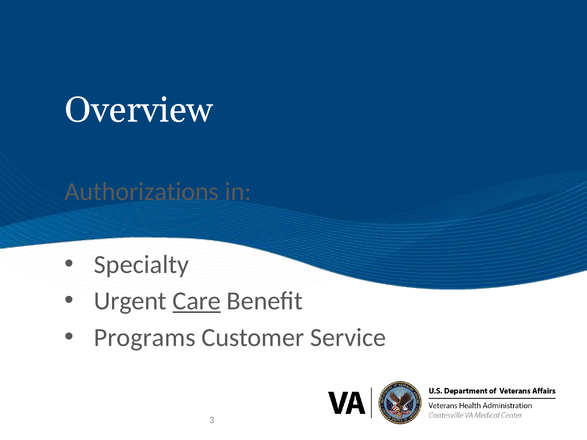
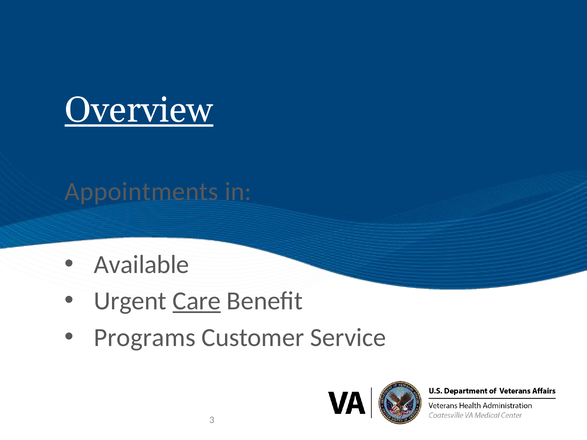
Overview underline: none -> present
Authorizations: Authorizations -> Appointments
Specialty: Specialty -> Available
